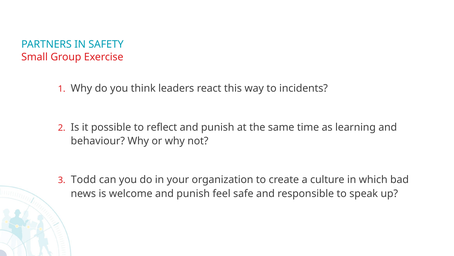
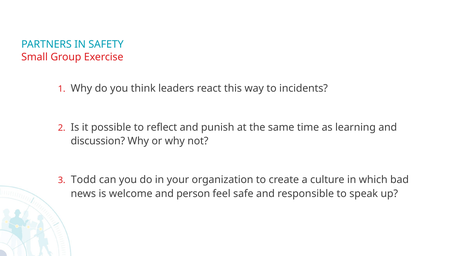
behaviour: behaviour -> discussion
welcome and punish: punish -> person
